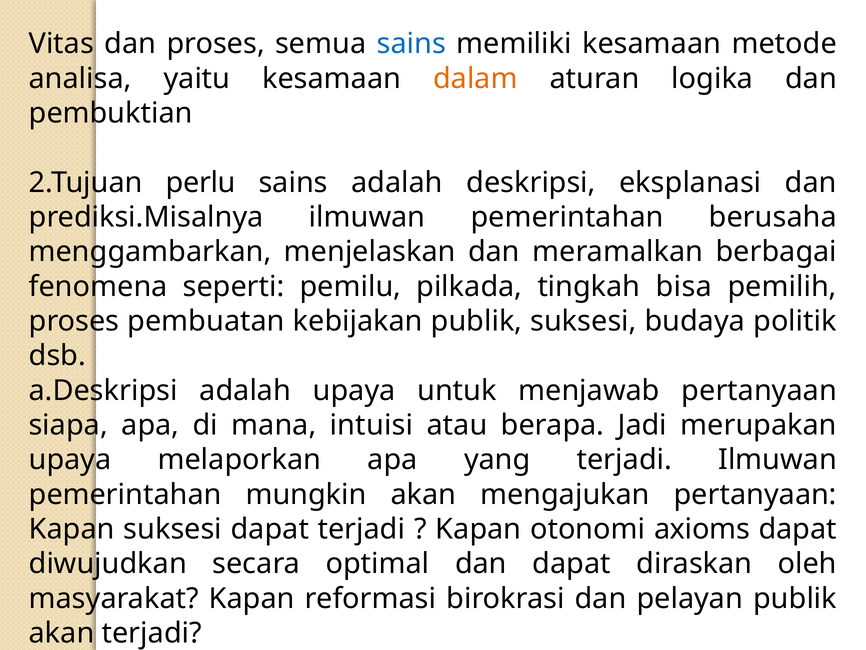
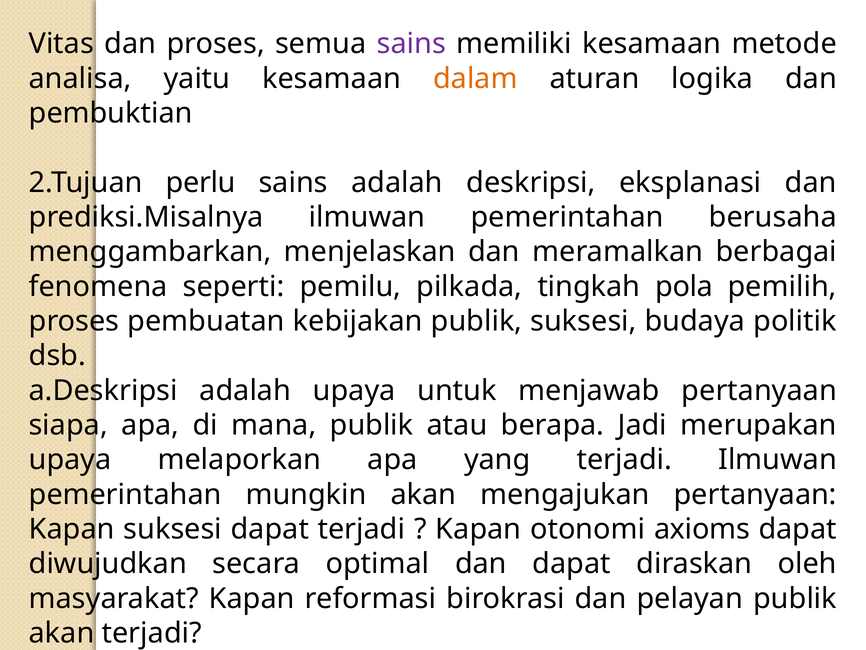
sains at (411, 44) colour: blue -> purple
bisa: bisa -> pola
mana intuisi: intuisi -> publik
